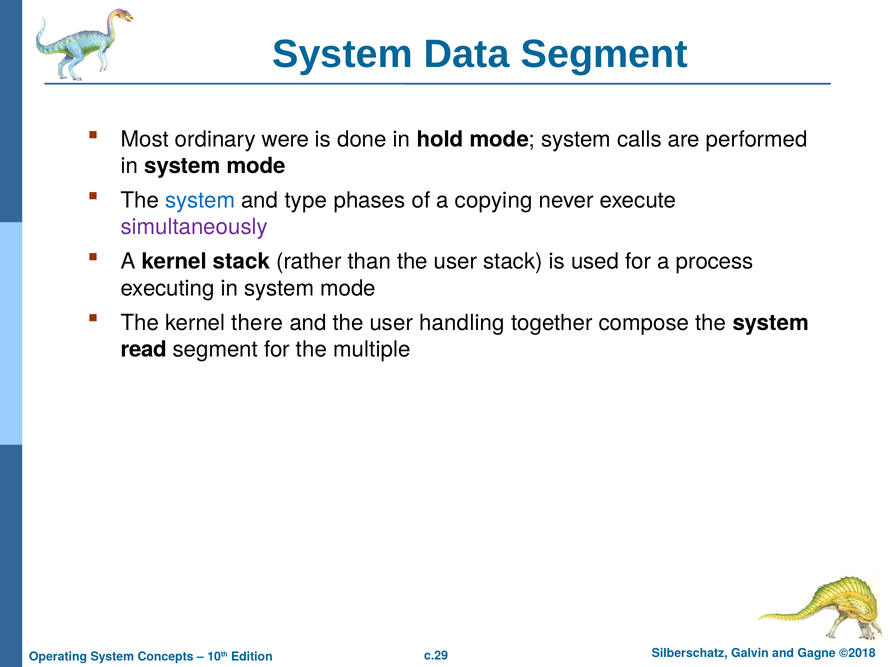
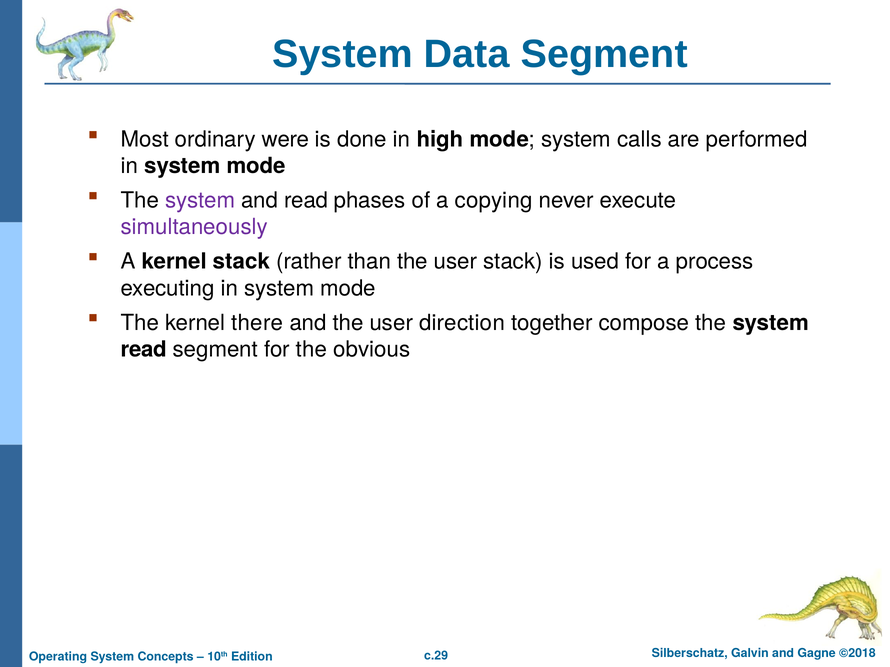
hold: hold -> high
system at (200, 201) colour: blue -> purple
and type: type -> read
handling: handling -> direction
multiple: multiple -> obvious
